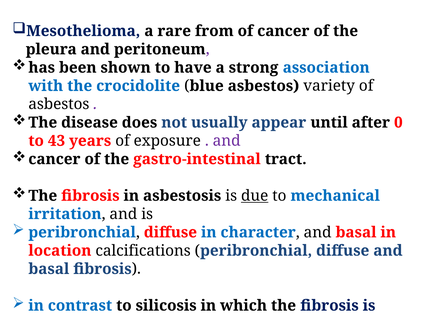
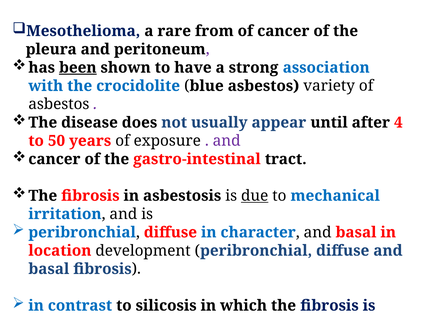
been underline: none -> present
0: 0 -> 4
43: 43 -> 50
calcifications: calcifications -> development
